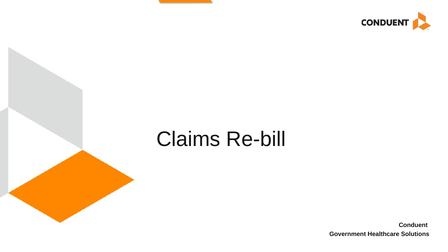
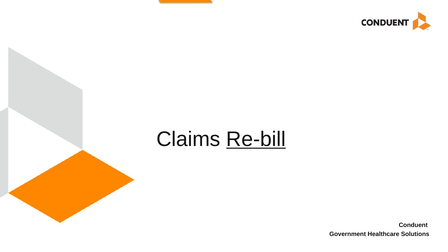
Re-bill underline: none -> present
